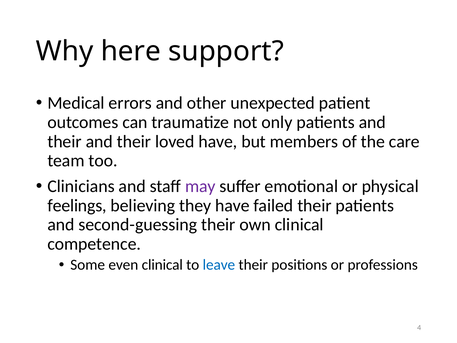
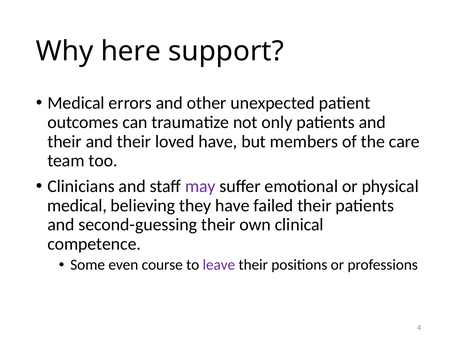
feelings at (77, 205): feelings -> medical
even clinical: clinical -> course
leave colour: blue -> purple
